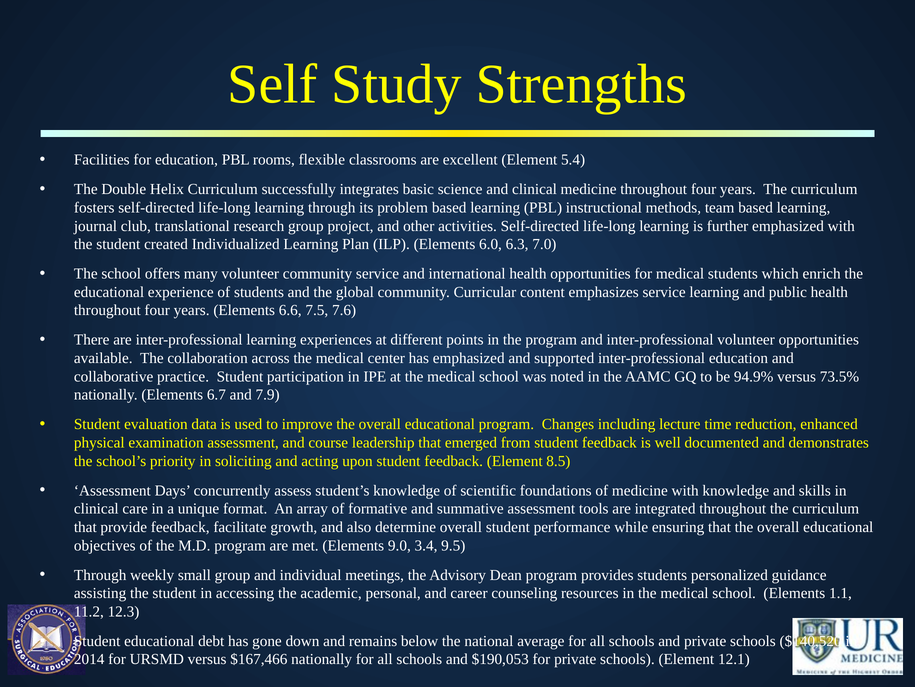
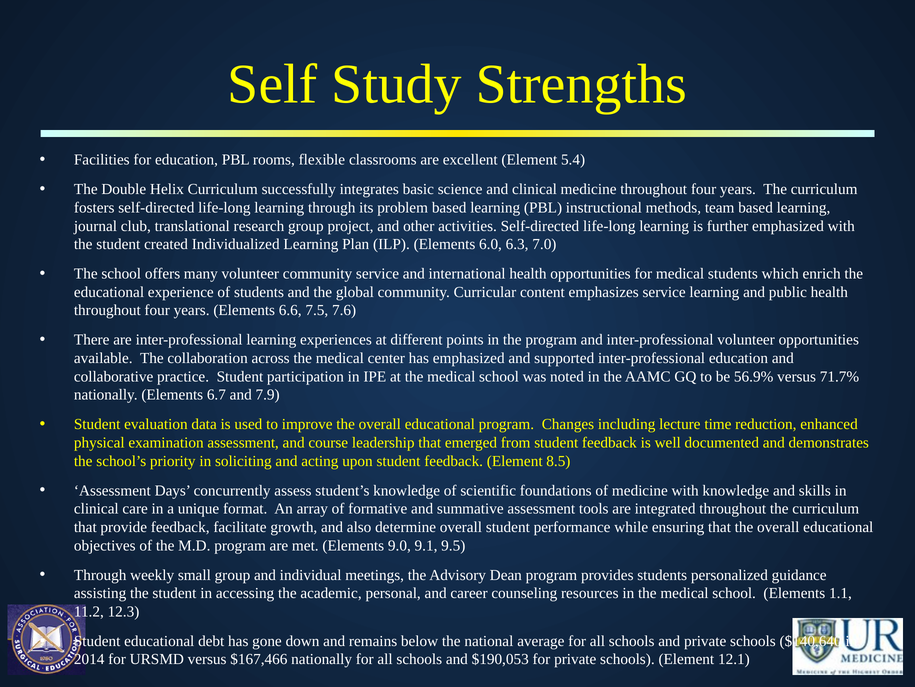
94.9%: 94.9% -> 56.9%
73.5%: 73.5% -> 71.7%
3.4: 3.4 -> 9.1
$140,520: $140,520 -> $140,640
